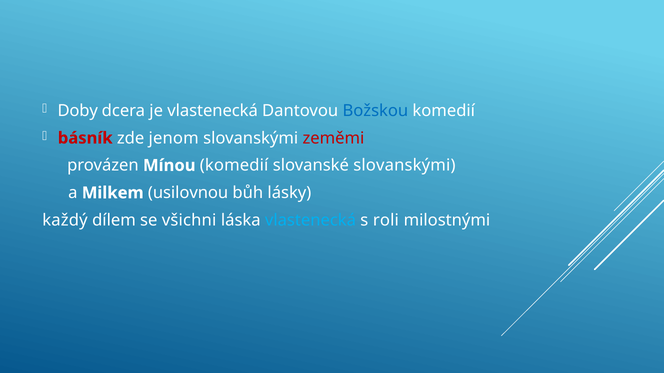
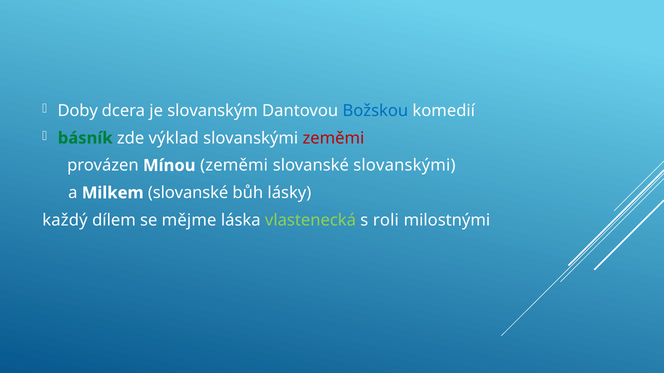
je vlastenecká: vlastenecká -> slovanským
básník colour: red -> green
jenom: jenom -> výklad
Mínou komedií: komedií -> zeměmi
Milkem usilovnou: usilovnou -> slovanské
všichni: všichni -> mějme
vlastenecká at (311, 220) colour: light blue -> light green
